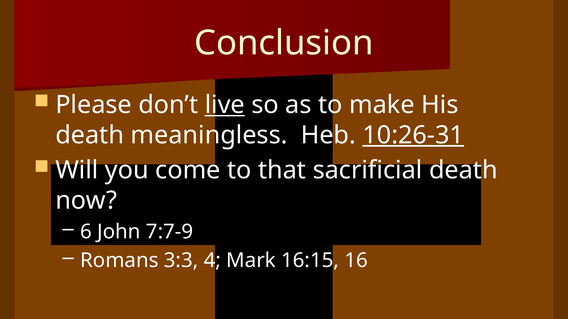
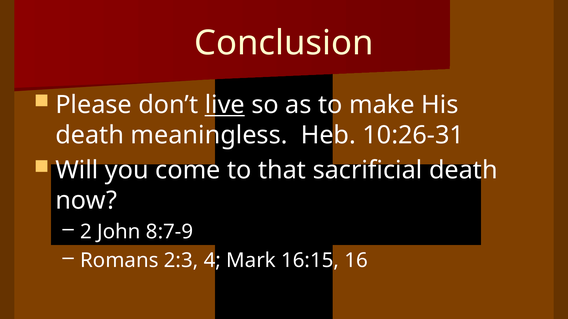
10:26-31 underline: present -> none
6: 6 -> 2
7:7-9: 7:7-9 -> 8:7-9
3:3: 3:3 -> 2:3
